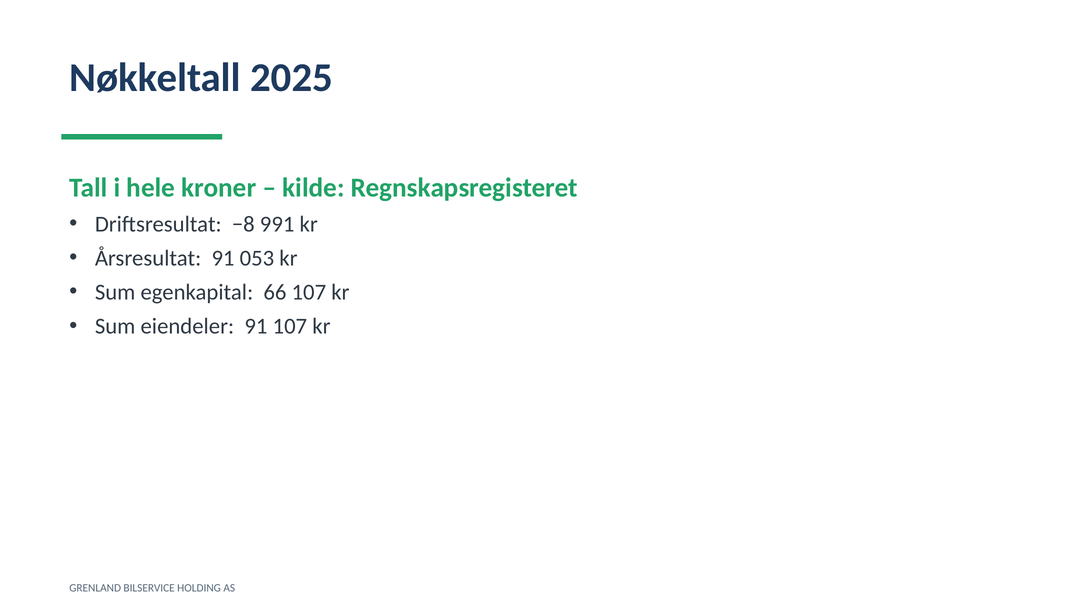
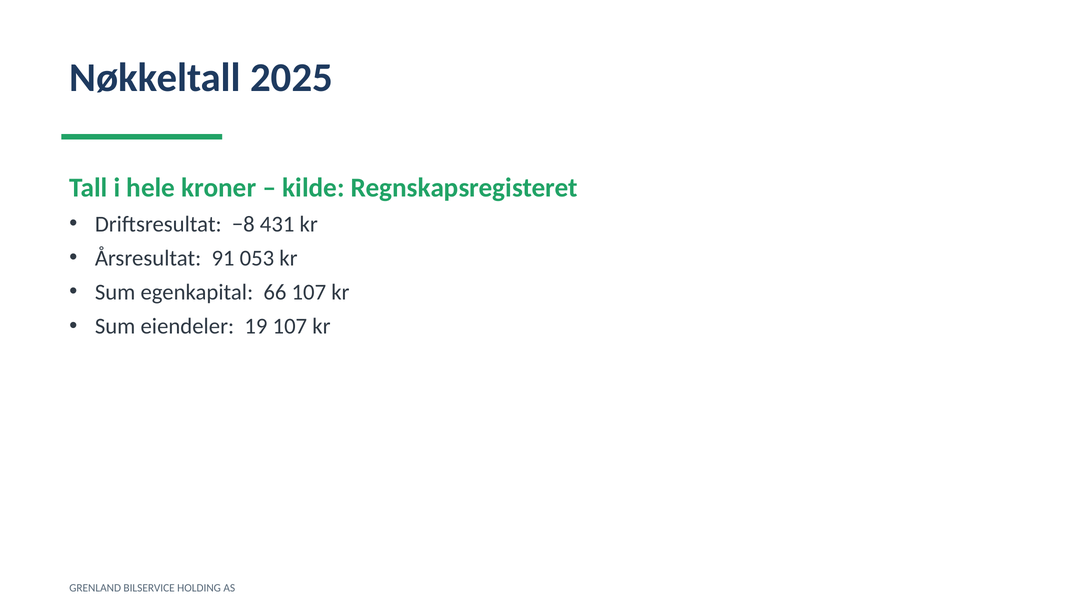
991: 991 -> 431
eiendeler 91: 91 -> 19
